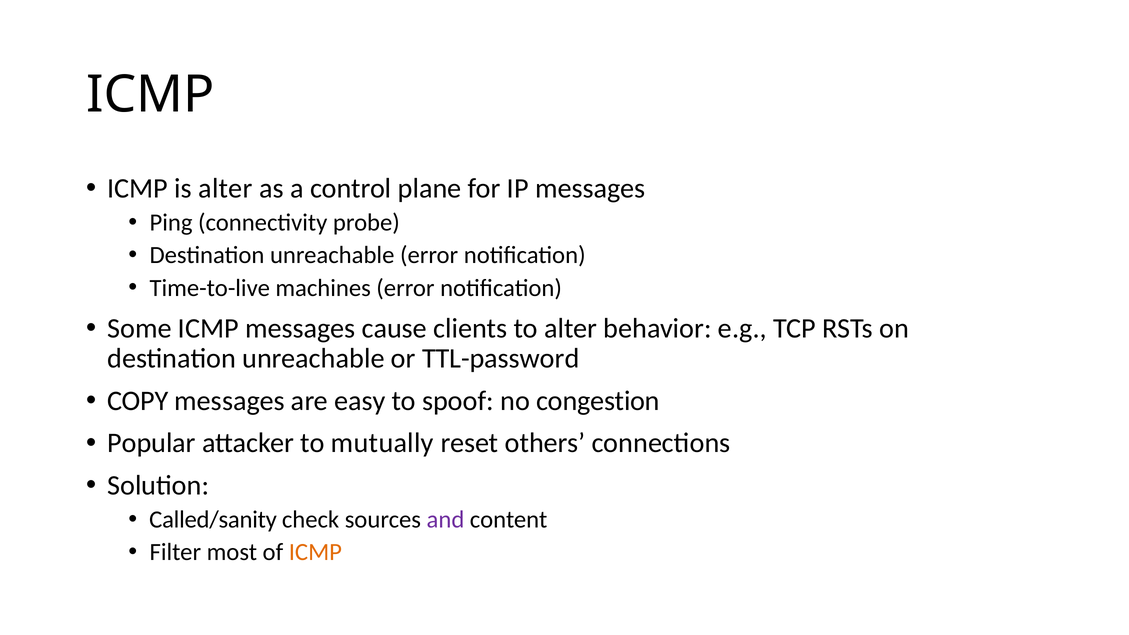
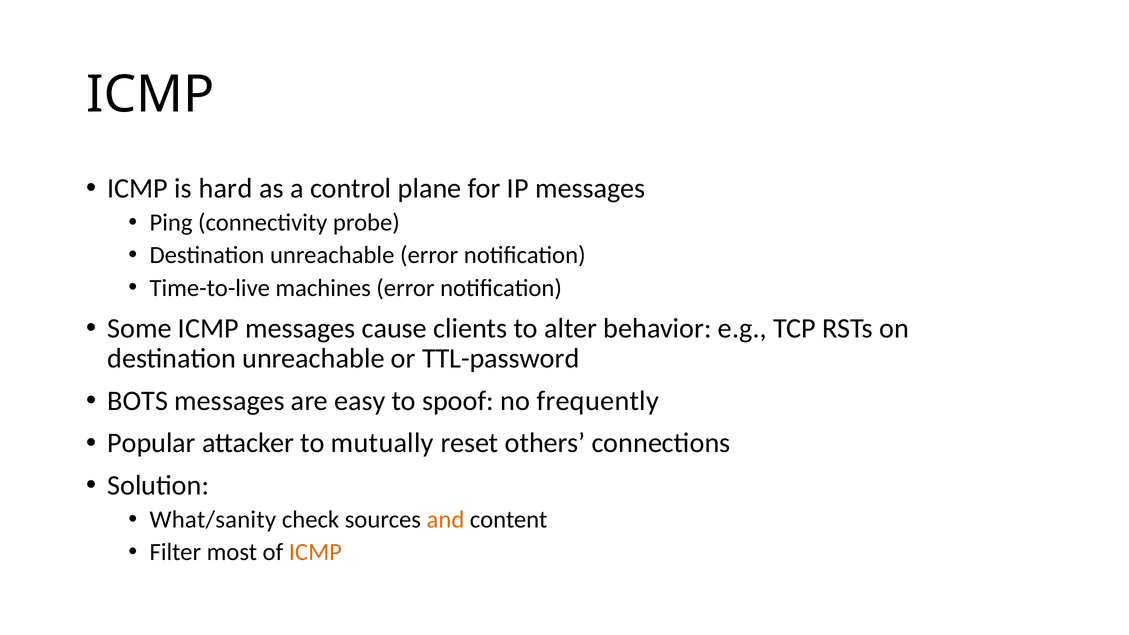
is alter: alter -> hard
COPY: COPY -> BOTS
congestion: congestion -> frequently
Called/sanity: Called/sanity -> What/sanity
and colour: purple -> orange
